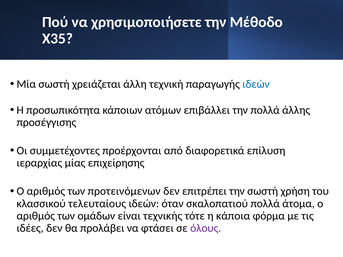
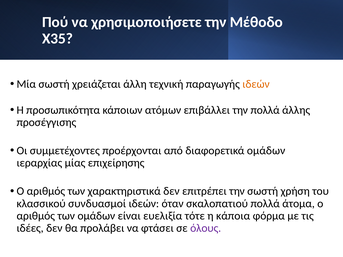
ιδεών at (256, 84) colour: blue -> orange
διαφορετικά επίλυση: επίλυση -> ομάδων
προτεινόμενων: προτεινόμενων -> χαρακτηριστικά
τελευταίους: τελευταίους -> συνδυασμοί
τεχνικής: τεχνικής -> ευελιξία
